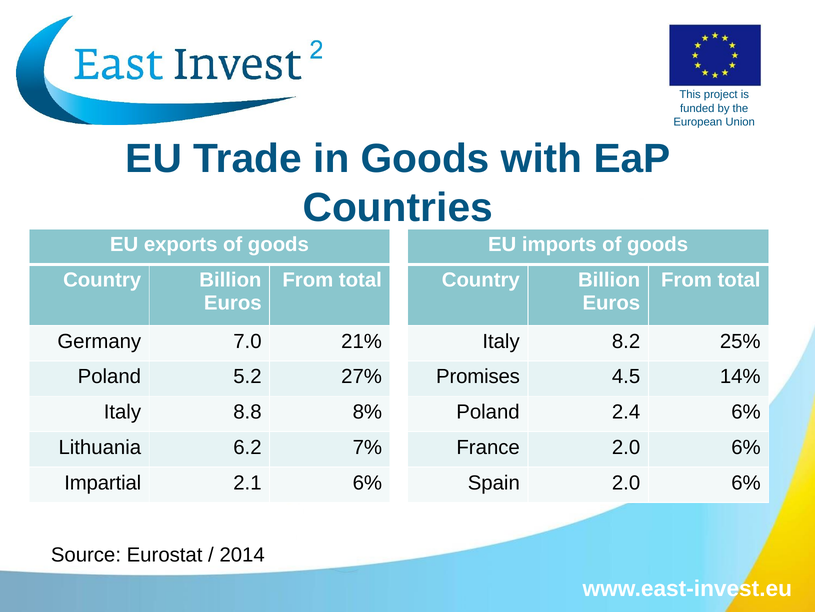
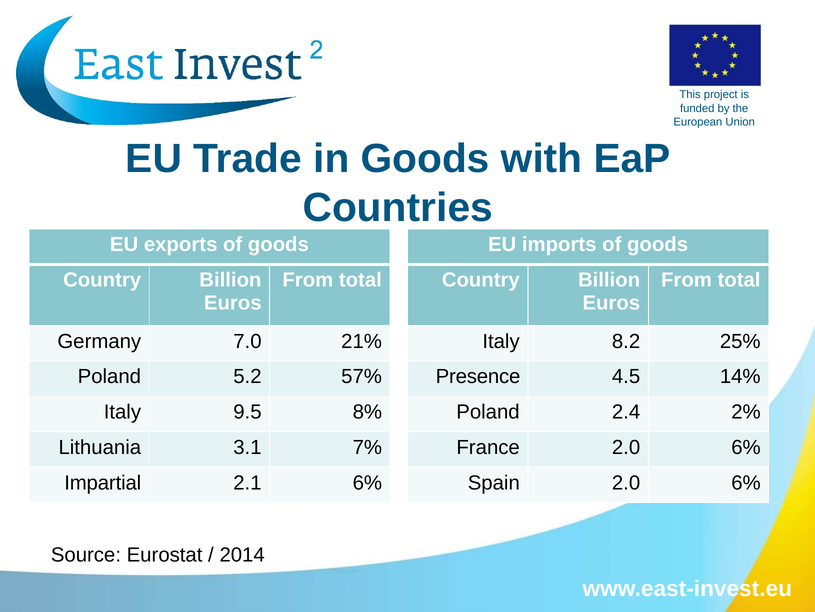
27%: 27% -> 57%
Promises: Promises -> Presence
8.8: 8.8 -> 9.5
2.4 6%: 6% -> 2%
6.2: 6.2 -> 3.1
